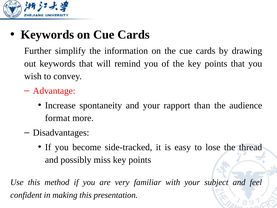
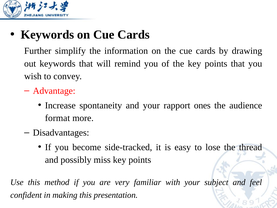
than: than -> ones
